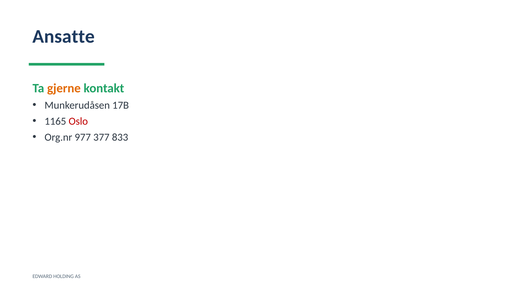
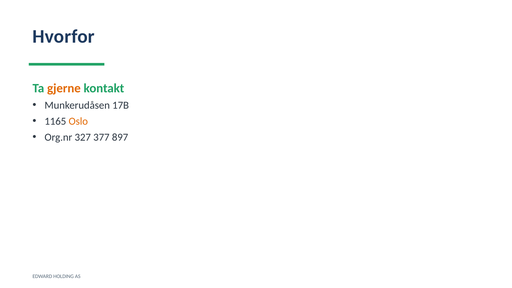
Ansatte: Ansatte -> Hvorfor
Oslo colour: red -> orange
977: 977 -> 327
833: 833 -> 897
